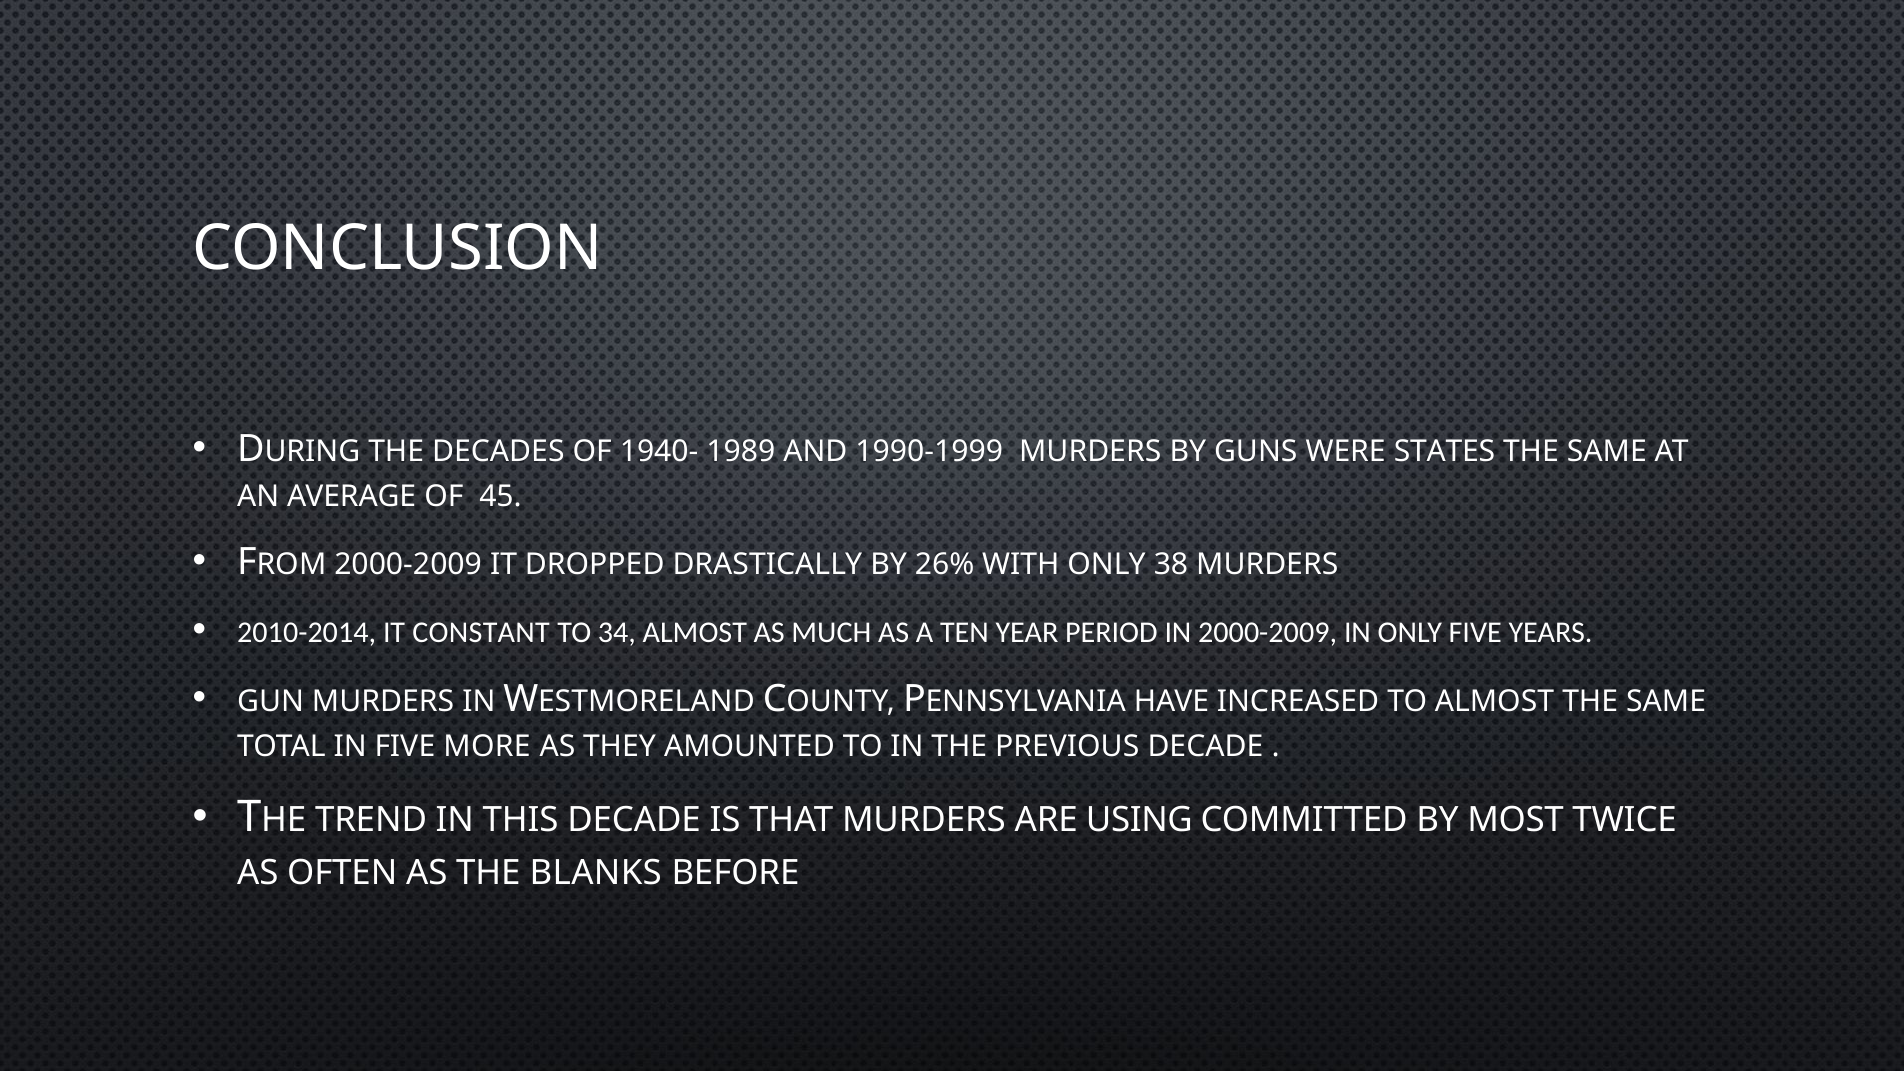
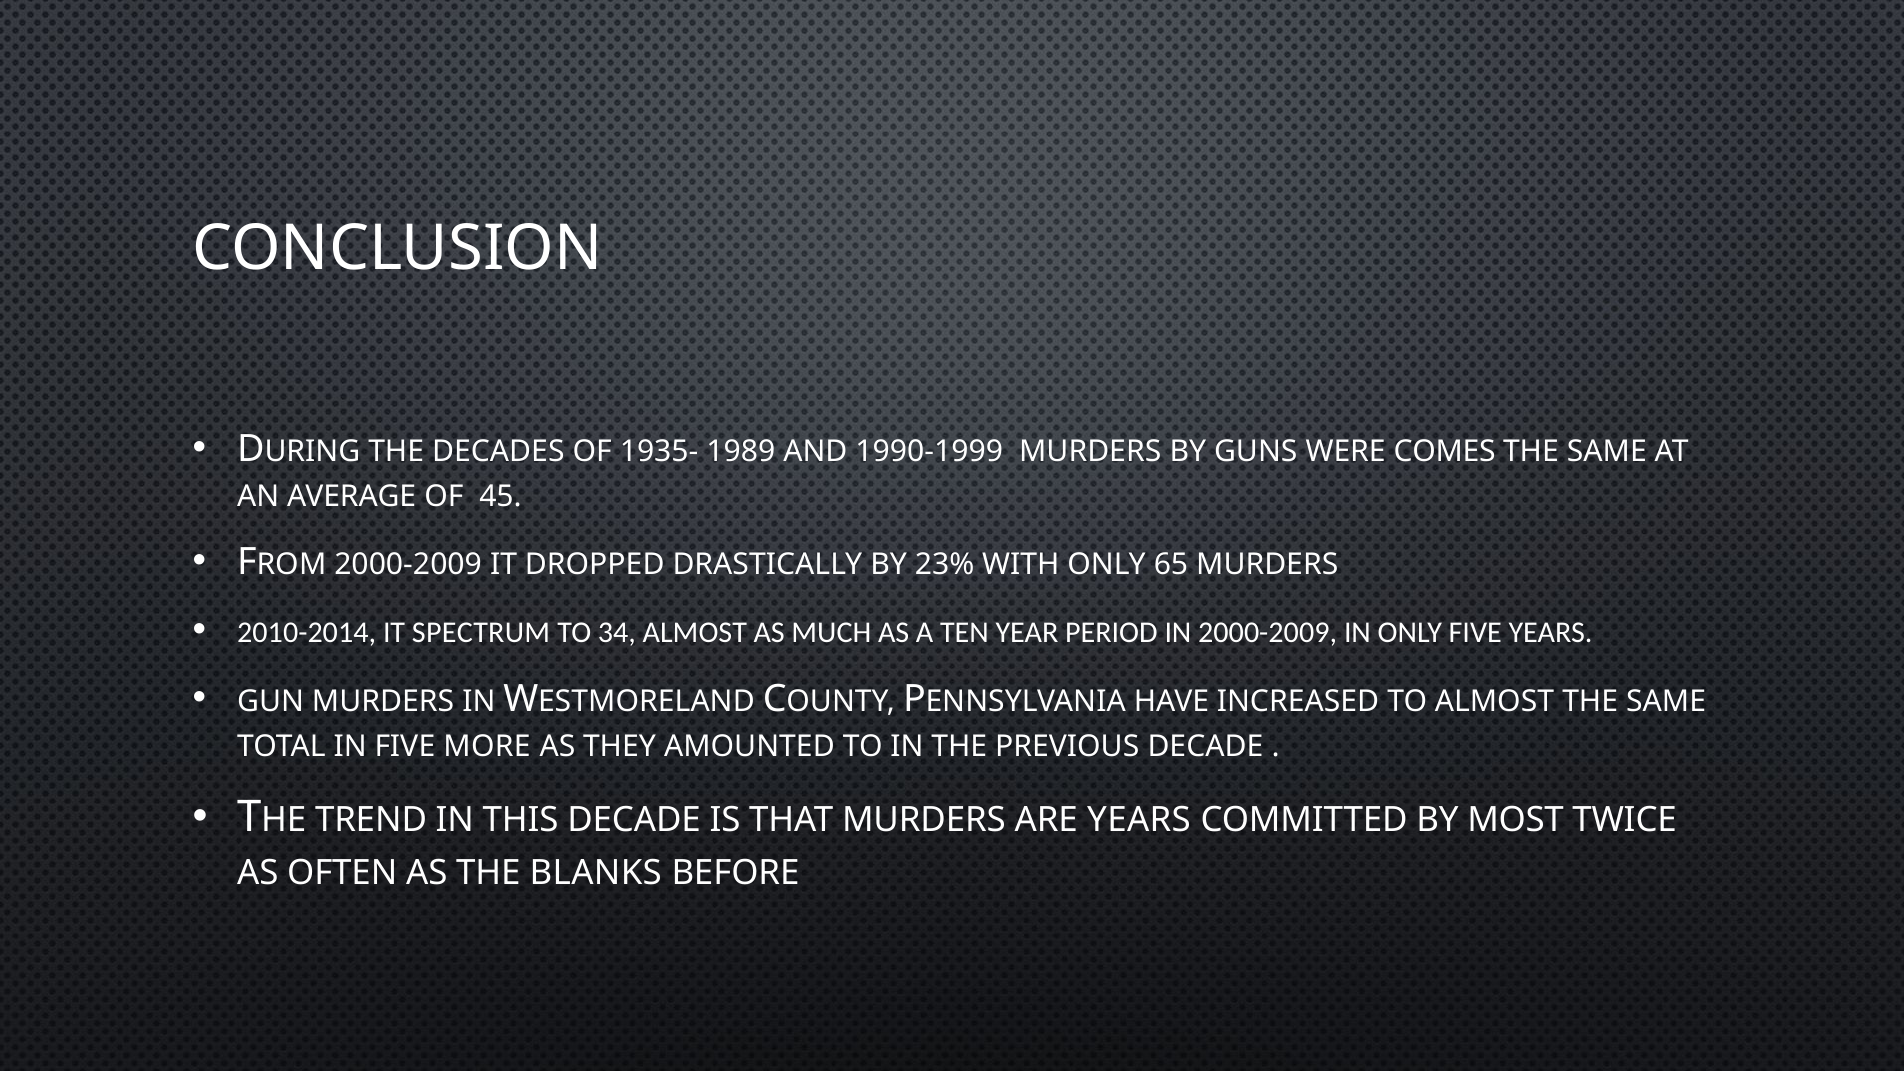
1940-: 1940- -> 1935-
STATES: STATES -> COMES
26%: 26% -> 23%
38: 38 -> 65
CONSTANT: CONSTANT -> SPECTRUM
ARE USING: USING -> YEARS
